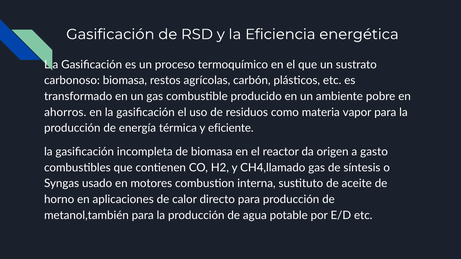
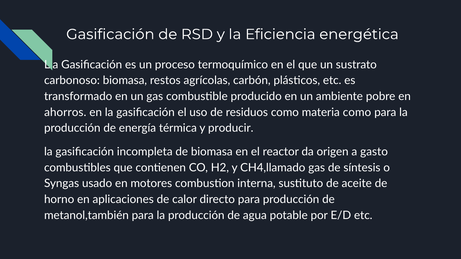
materia vapor: vapor -> como
eficiente: eficiente -> producir
